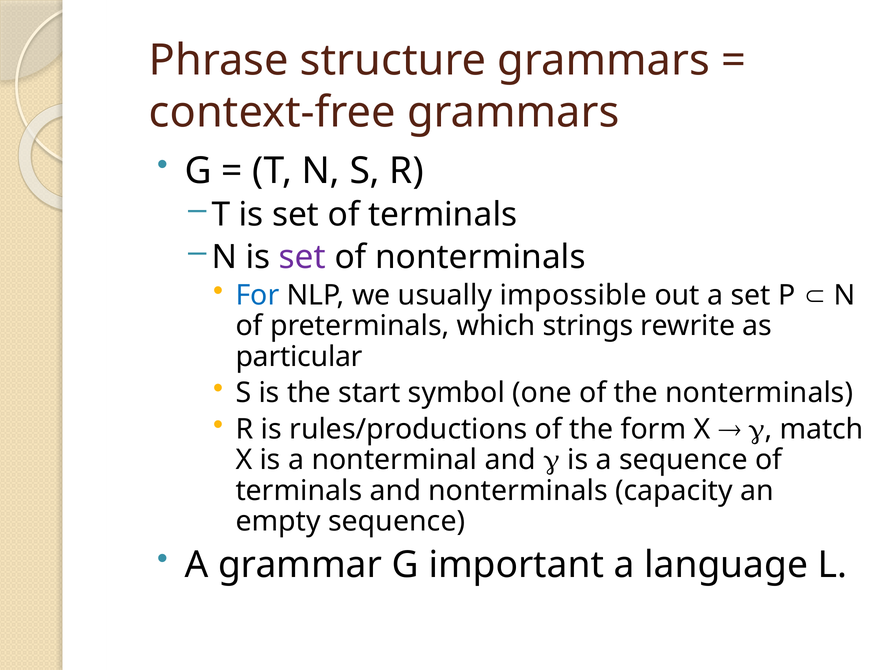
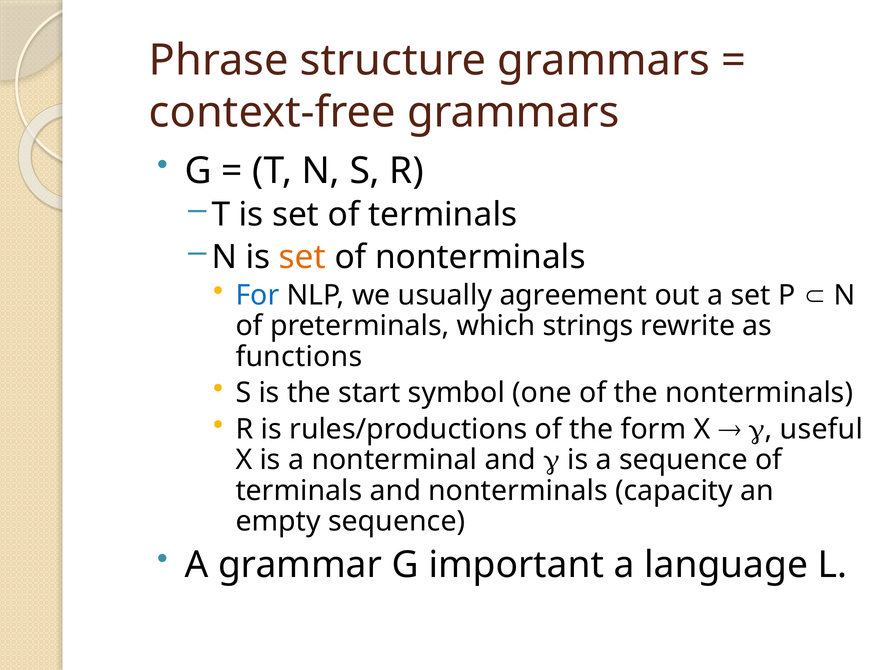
set at (302, 257) colour: purple -> orange
impossible: impossible -> agreement
particular: particular -> functions
match: match -> useful
